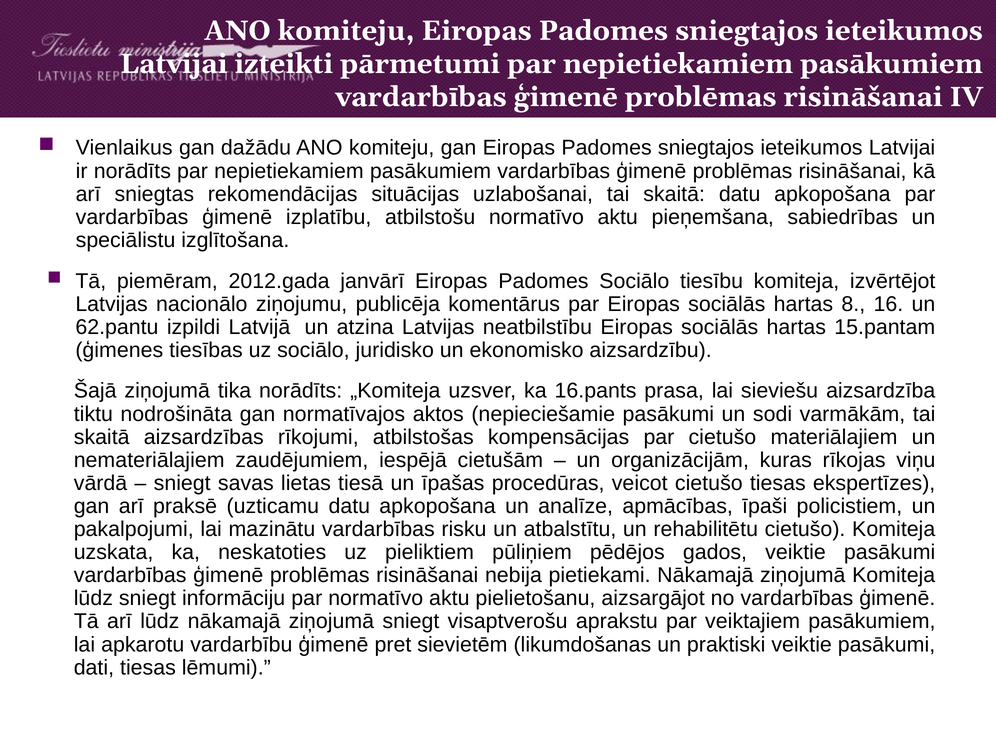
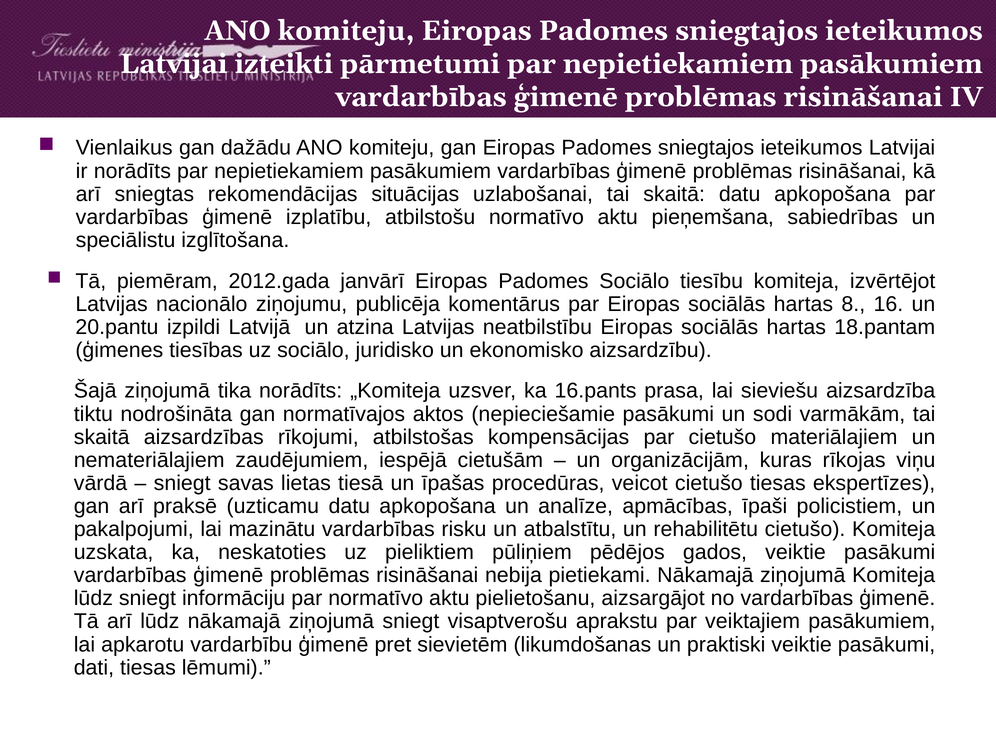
62.pantu: 62.pantu -> 20.pantu
15.pantam: 15.pantam -> 18.pantam
